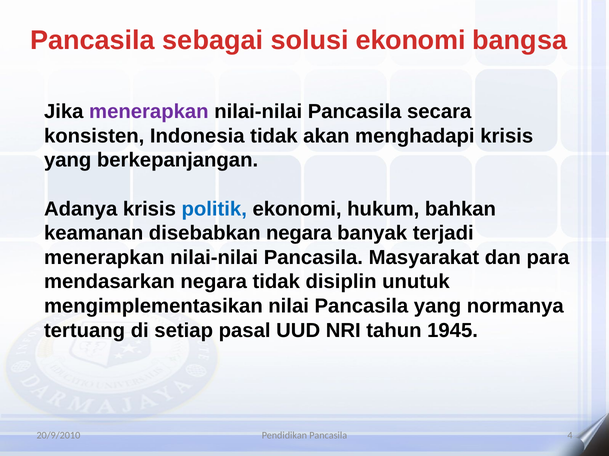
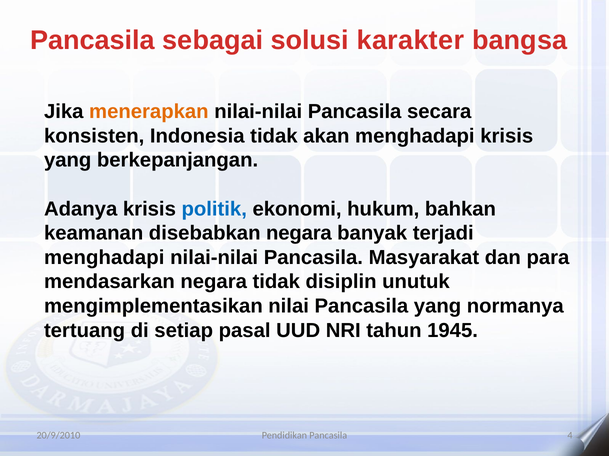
solusi ekonomi: ekonomi -> karakter
menerapkan at (149, 112) colour: purple -> orange
menerapkan at (104, 258): menerapkan -> menghadapi
